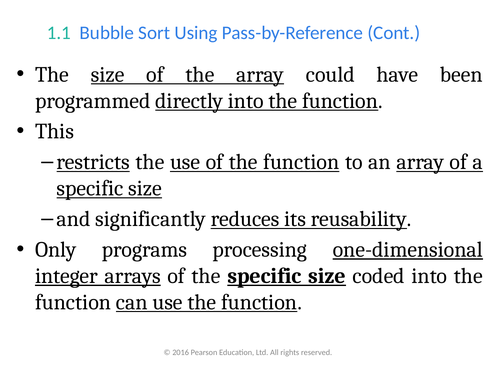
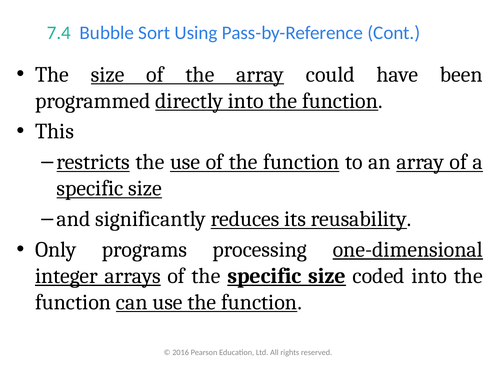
1.1: 1.1 -> 7.4
